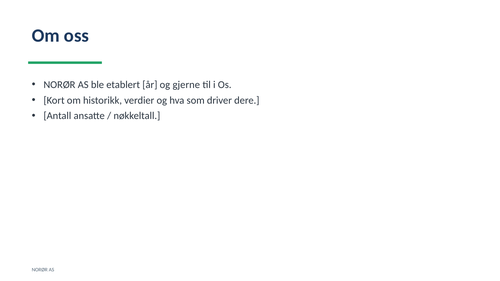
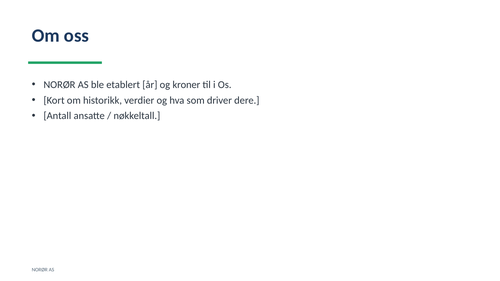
gjerne: gjerne -> kroner
